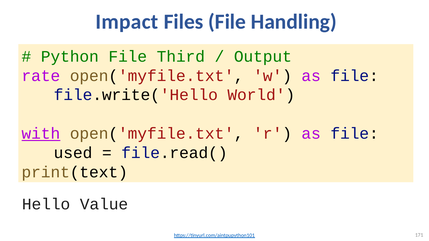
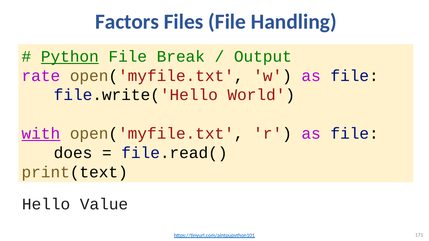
Impact: Impact -> Factors
Python underline: none -> present
Third: Third -> Break
used: used -> does
